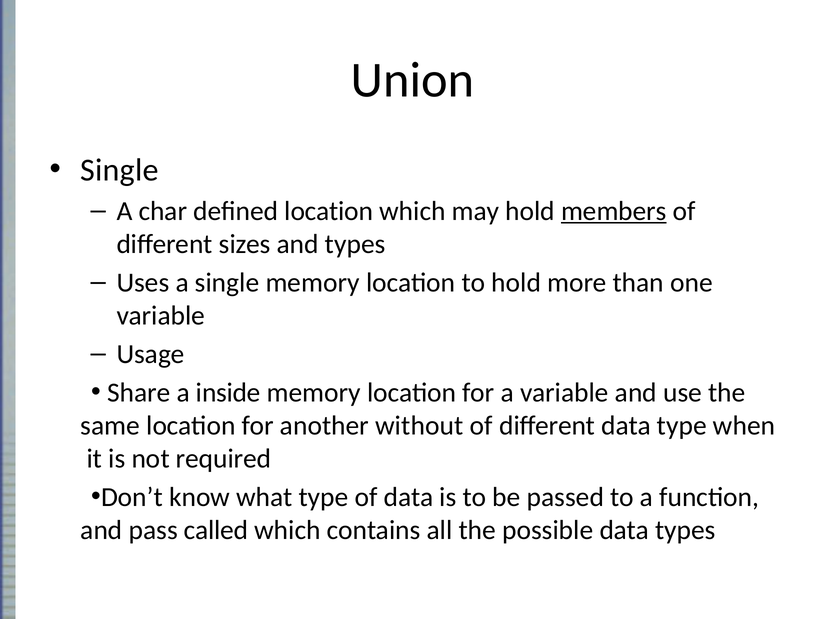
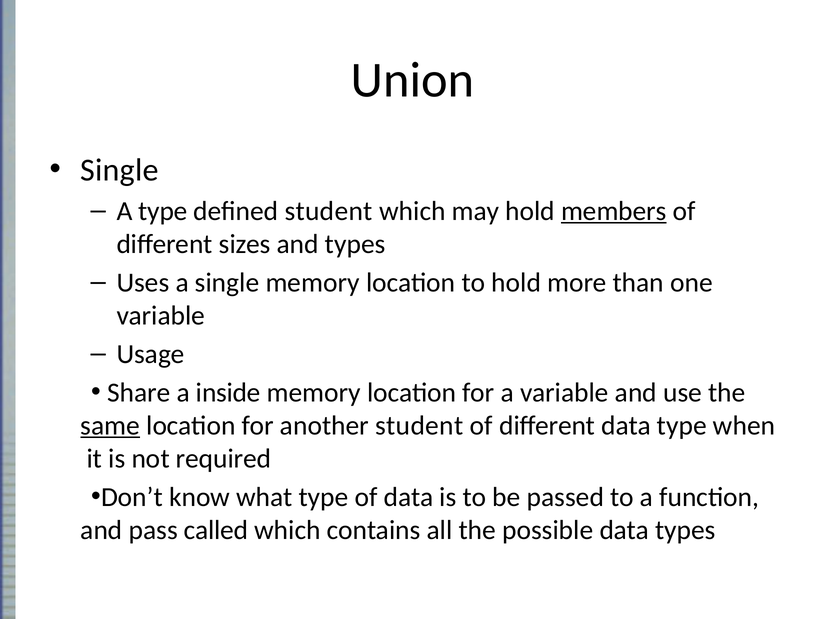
A char: char -> type
defined location: location -> student
same underline: none -> present
another without: without -> student
